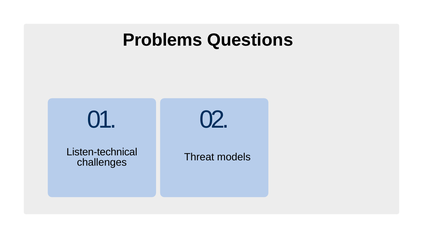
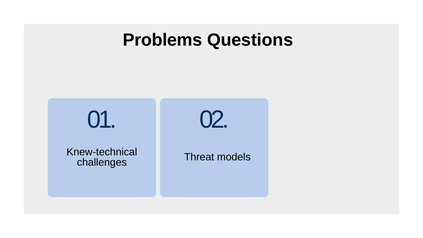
Listen-technical: Listen-technical -> Knew-technical
